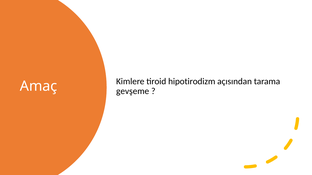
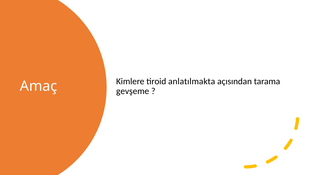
hipotirodizm: hipotirodizm -> anlatılmakta
